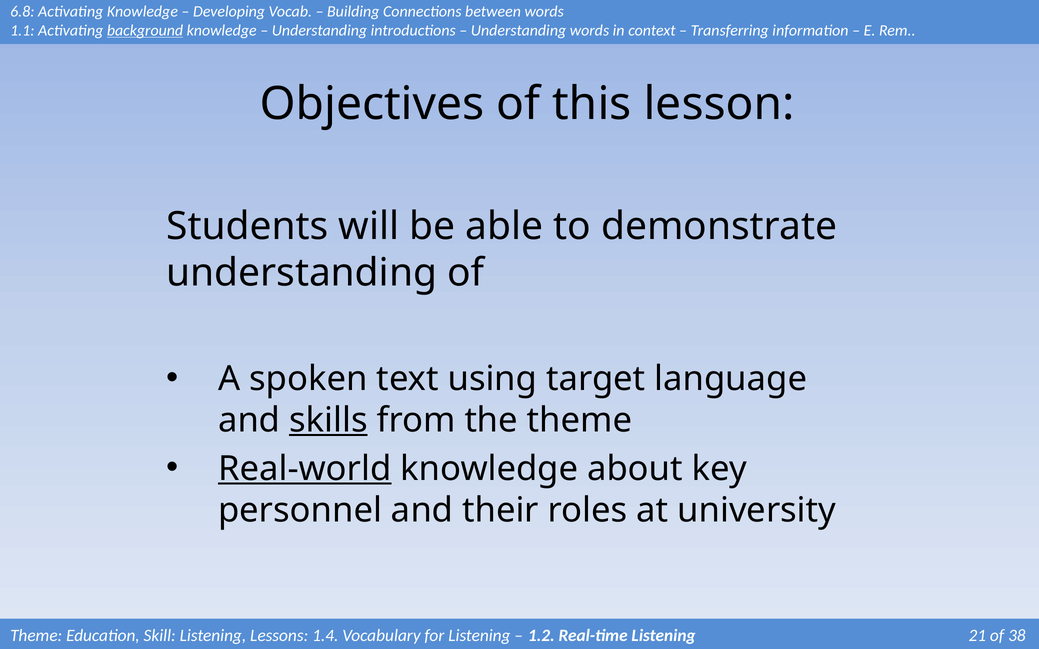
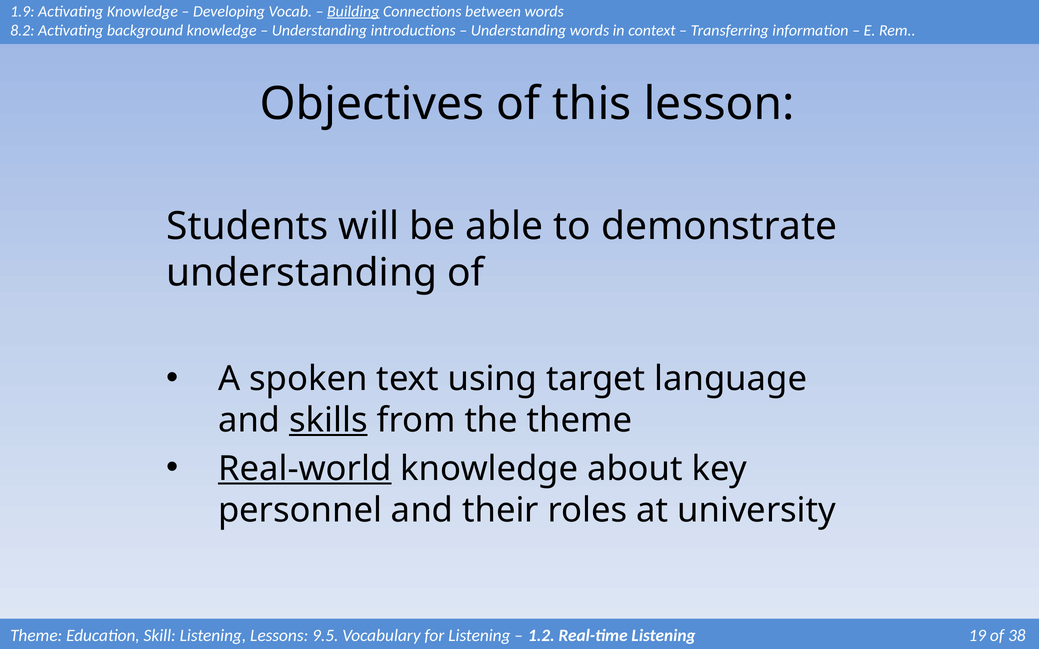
6.8: 6.8 -> 1.9
Building underline: none -> present
1.1: 1.1 -> 8.2
background underline: present -> none
1.4: 1.4 -> 9.5
21: 21 -> 19
